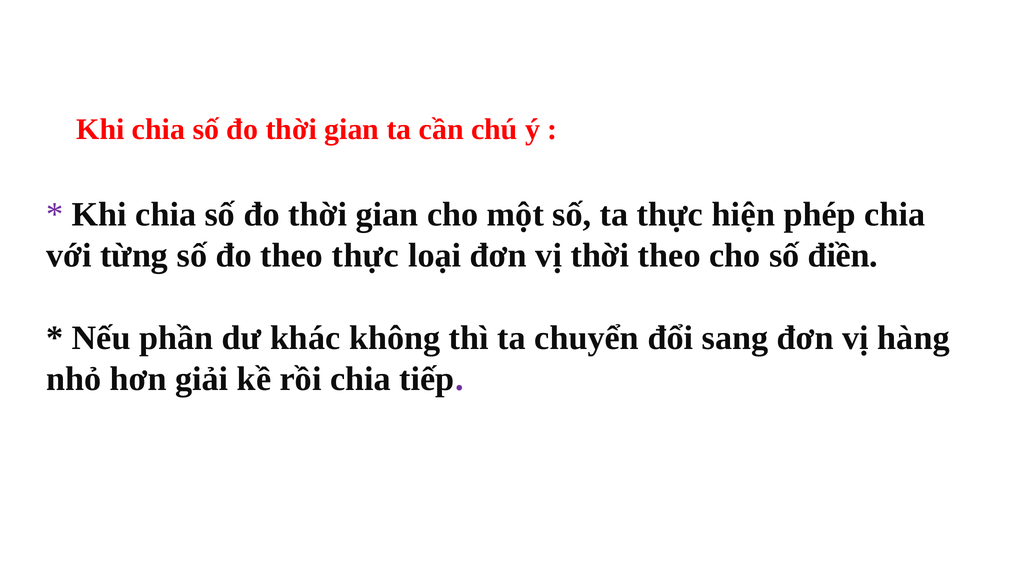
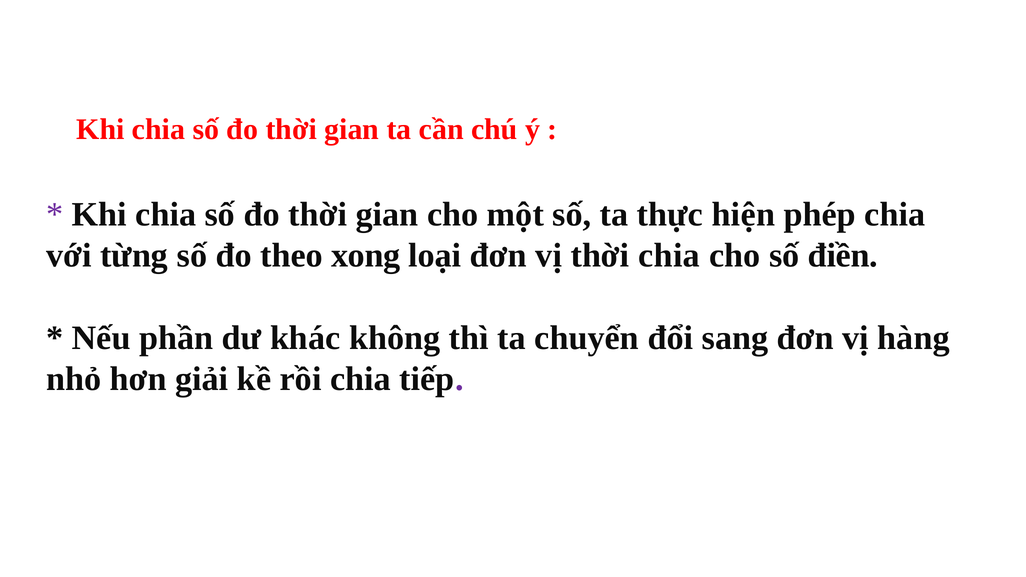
theo thực: thực -> xong
thời theo: theo -> chia
